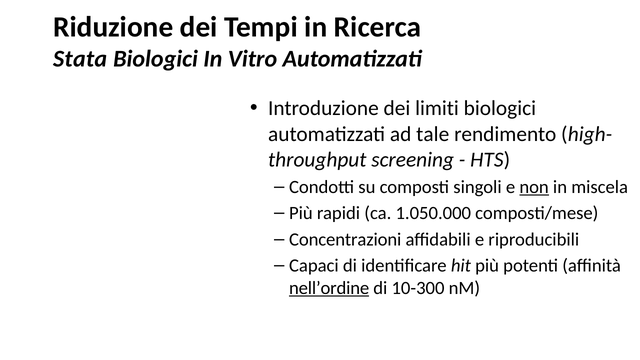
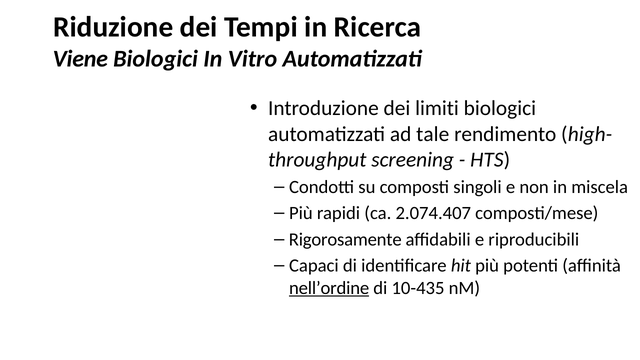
Stata: Stata -> Viene
non underline: present -> none
1.050.000: 1.050.000 -> 2.074.407
Concentrazioni: Concentrazioni -> Rigorosamente
10-300: 10-300 -> 10-435
